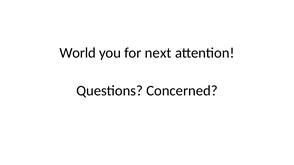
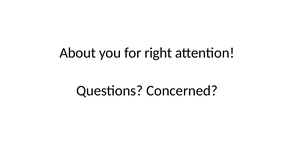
World: World -> About
next: next -> right
